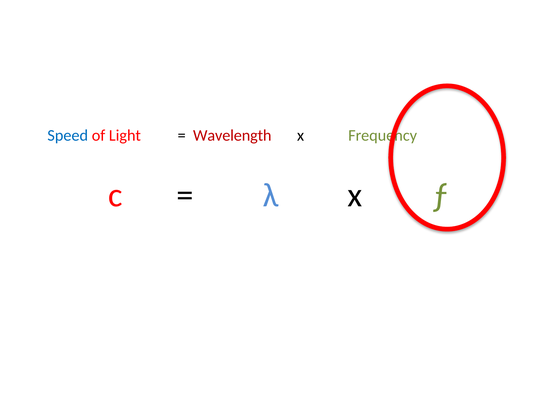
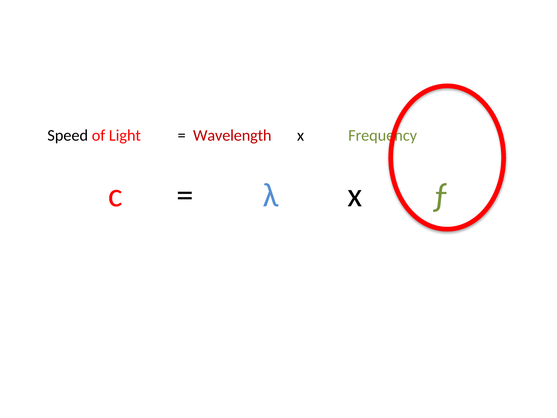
Speed colour: blue -> black
